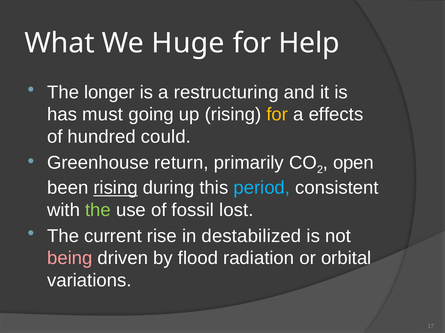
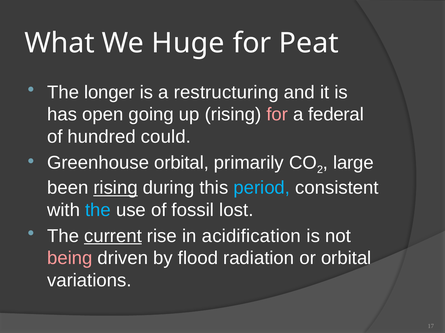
Help: Help -> Peat
must: must -> open
for at (277, 115) colour: yellow -> pink
effects: effects -> federal
Greenhouse return: return -> orbital
open: open -> large
the at (98, 211) colour: light green -> light blue
current underline: none -> present
destabilized: destabilized -> acidification
